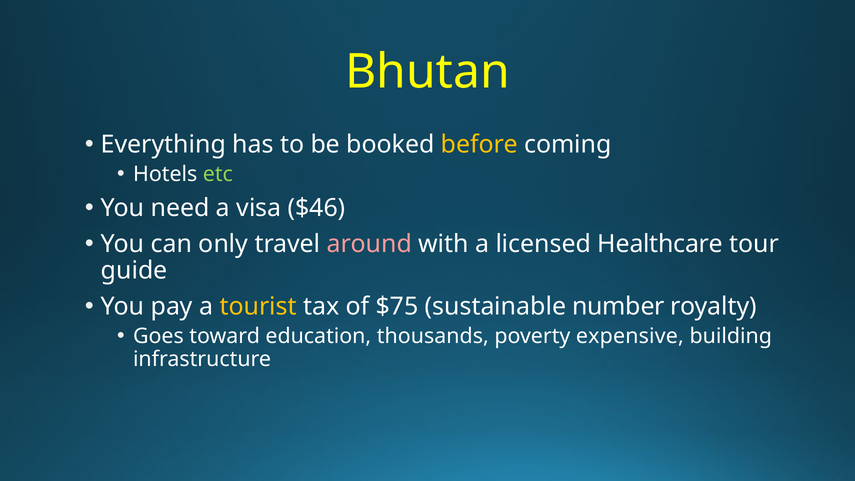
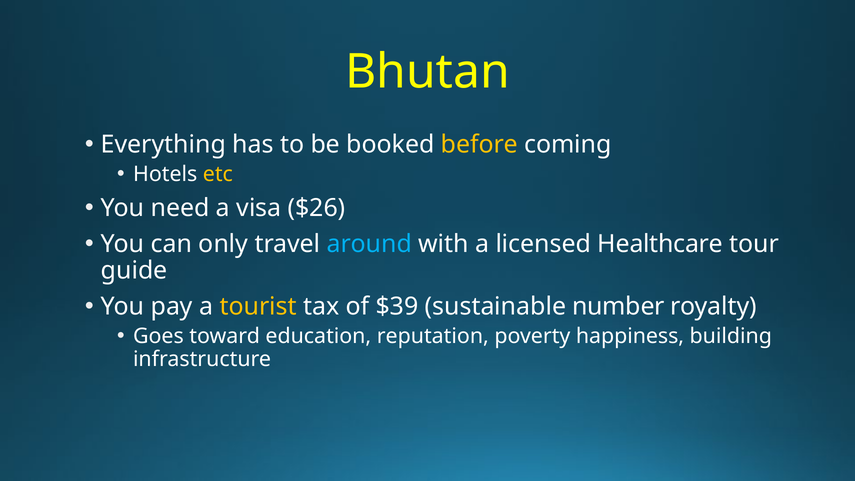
etc colour: light green -> yellow
$46: $46 -> $26
around colour: pink -> light blue
$75: $75 -> $39
thousands: thousands -> reputation
expensive: expensive -> happiness
